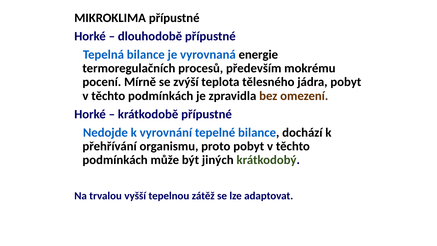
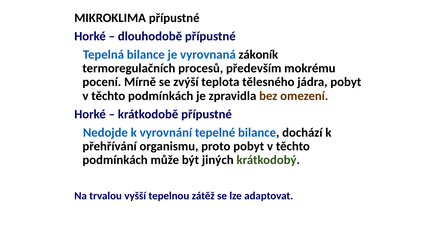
energie: energie -> zákoník
